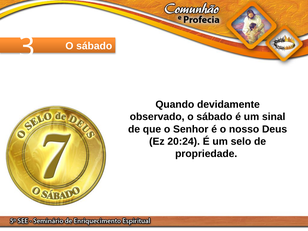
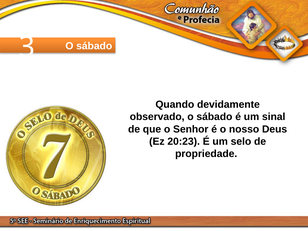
20:24: 20:24 -> 20:23
